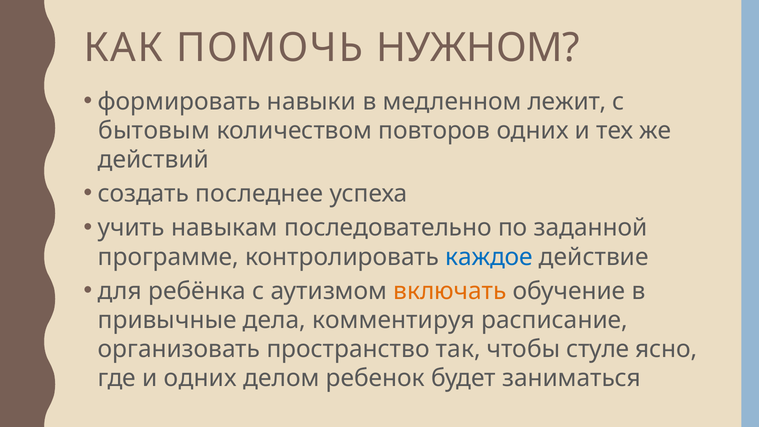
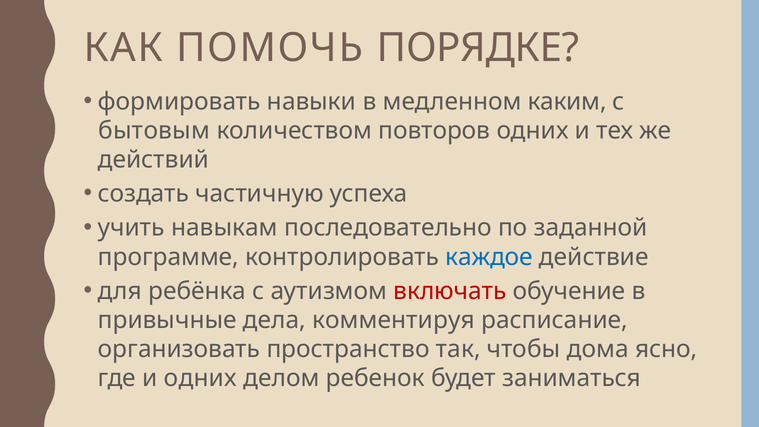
НУЖНОМ: НУЖНОМ -> ПОРЯДКЕ
лежит: лежит -> каким
последнее: последнее -> частичную
включать colour: orange -> red
стуле: стуле -> дома
